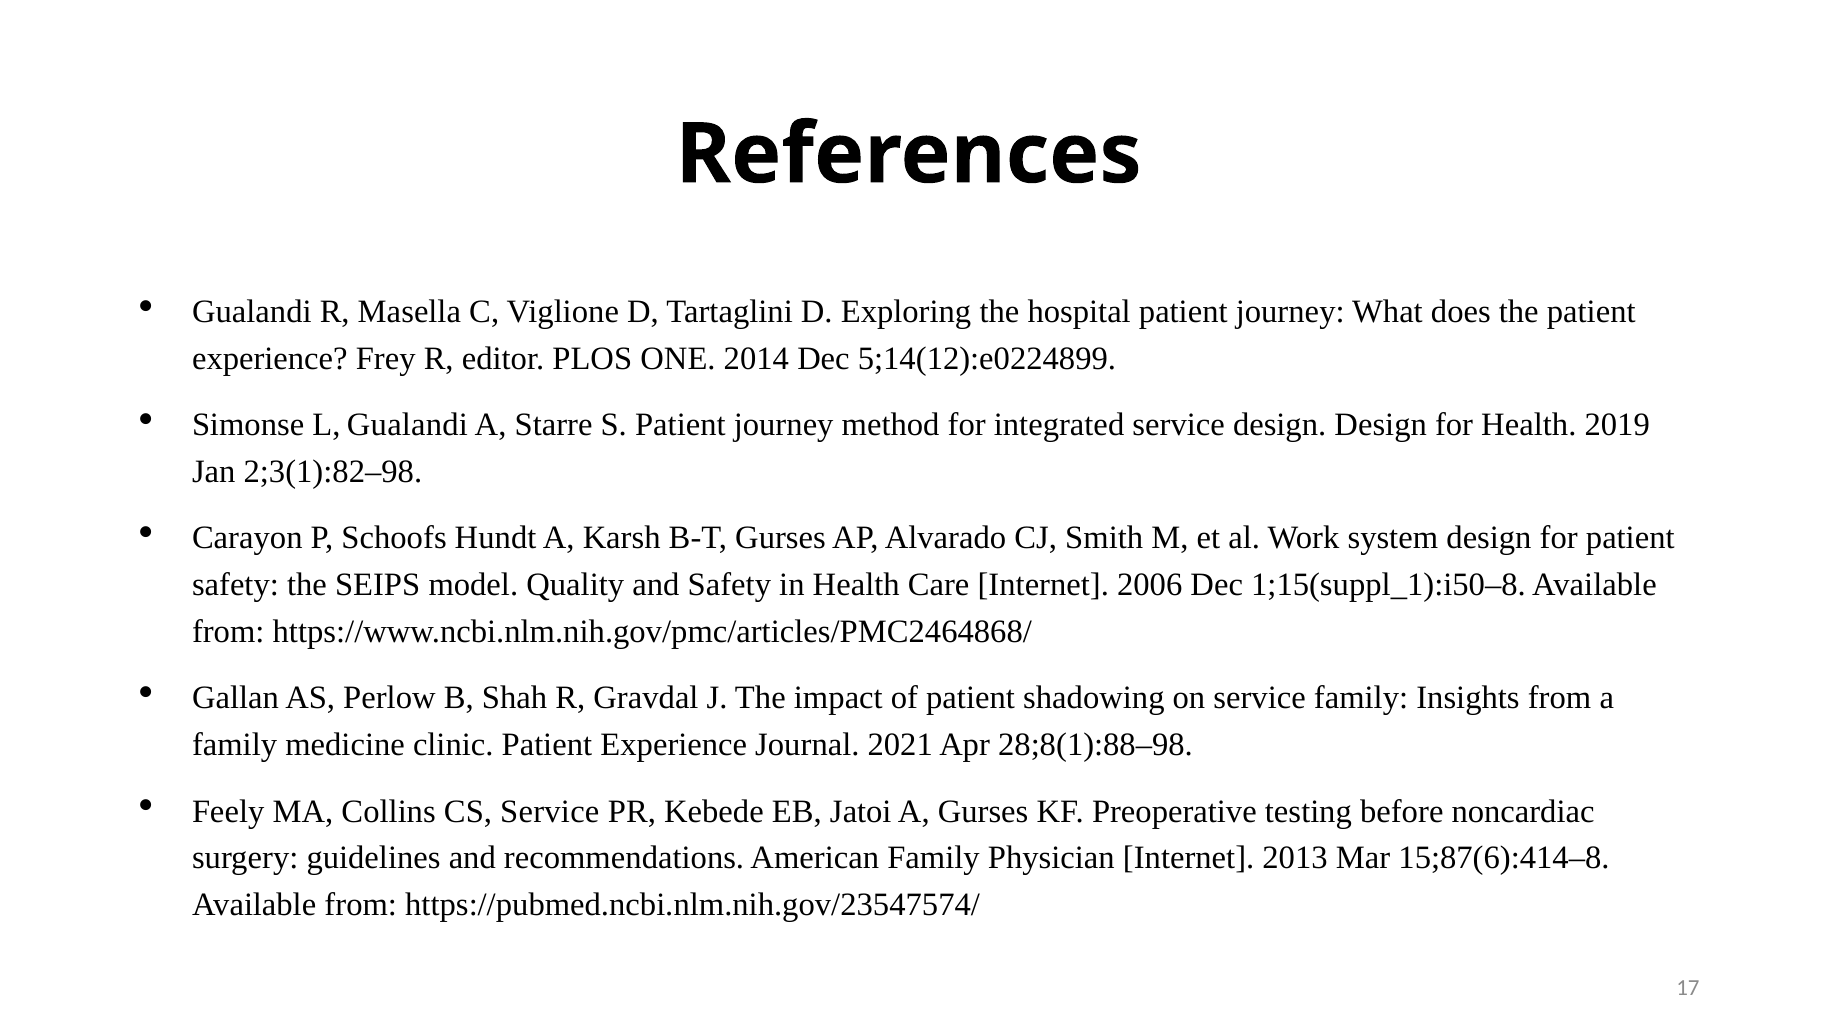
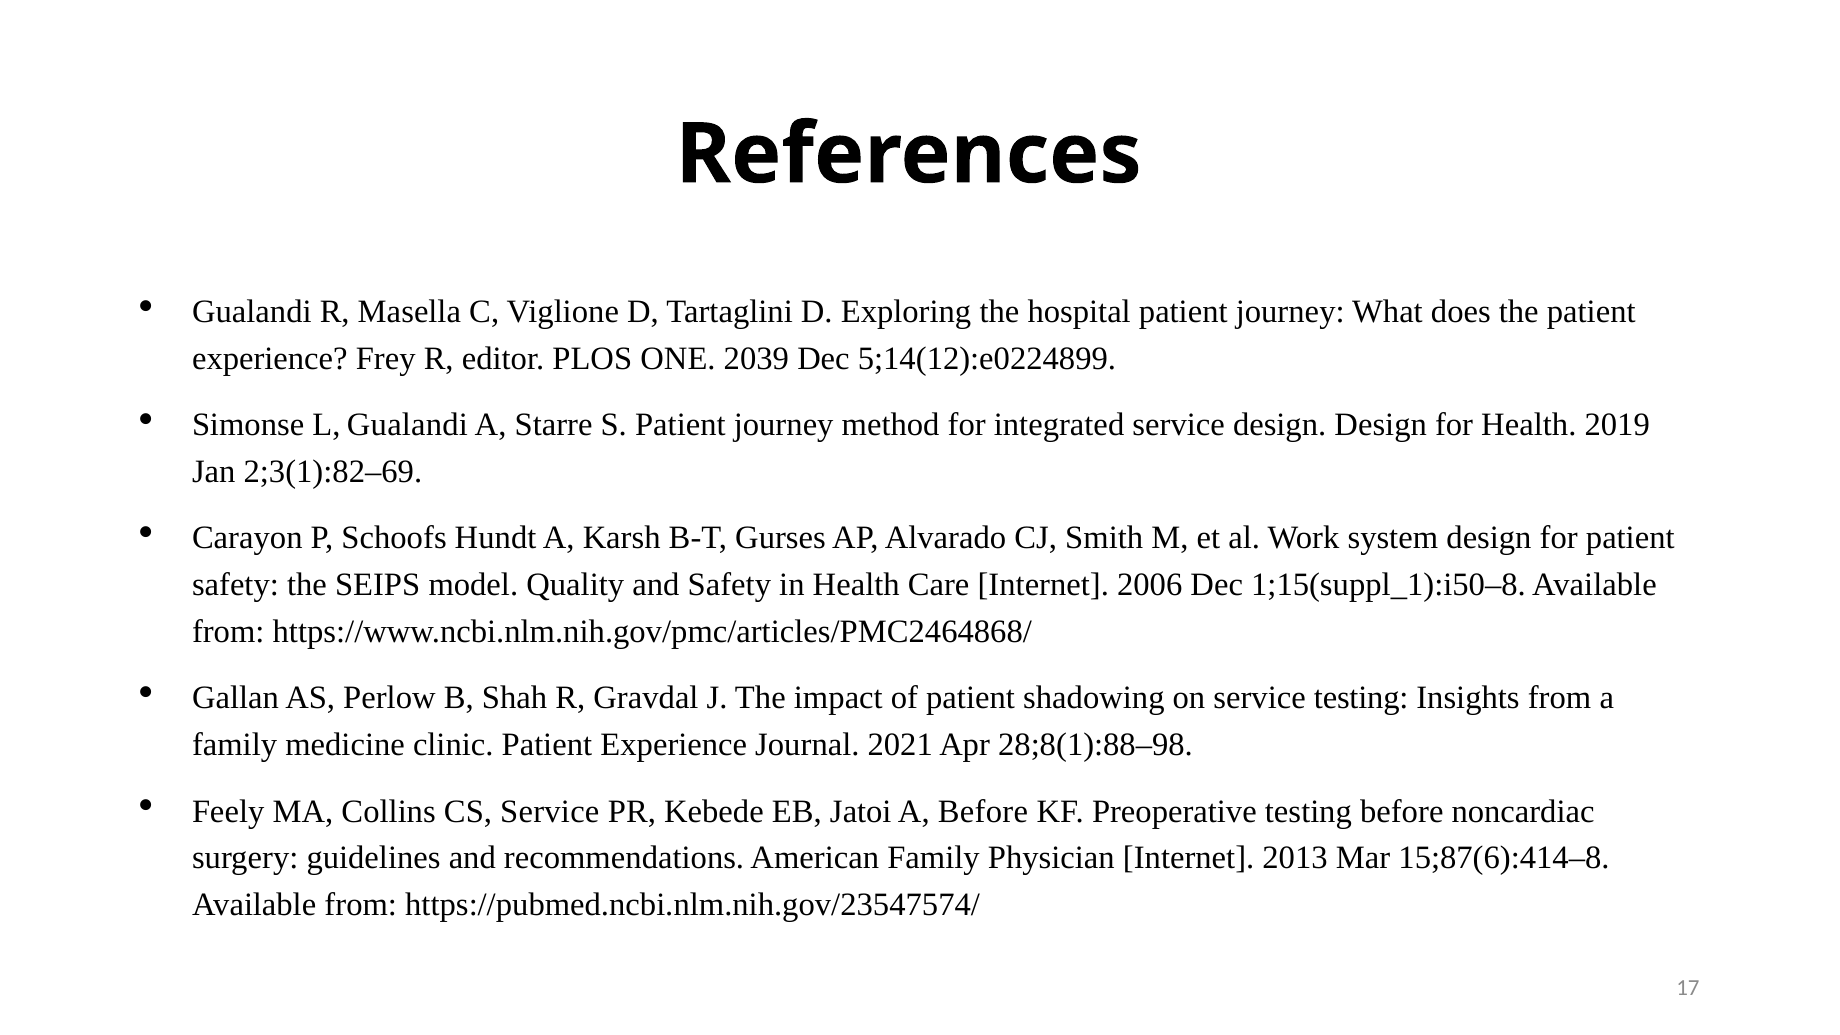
2014: 2014 -> 2039
2;3(1):82–98: 2;3(1):82–98 -> 2;3(1):82–69
service family: family -> testing
A Gurses: Gurses -> Before
